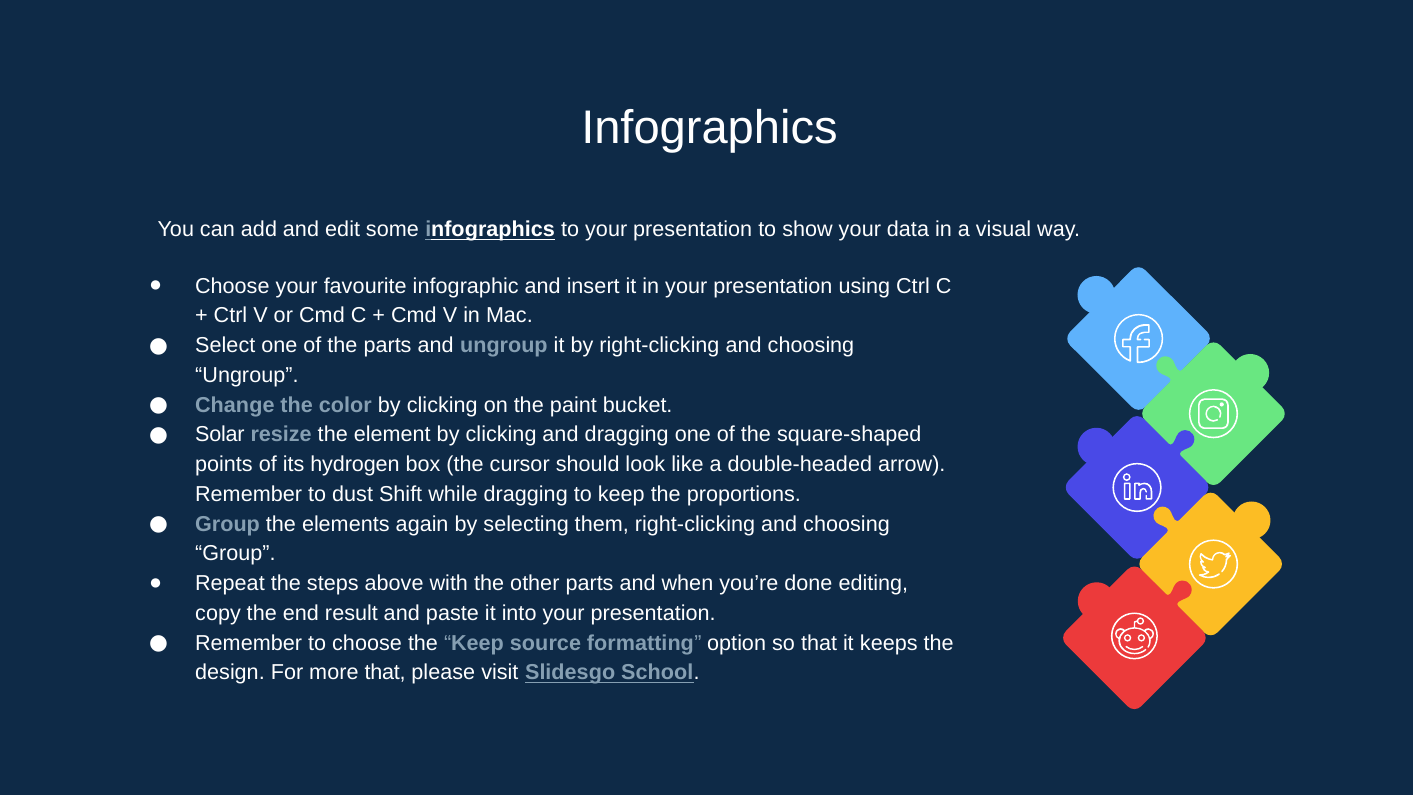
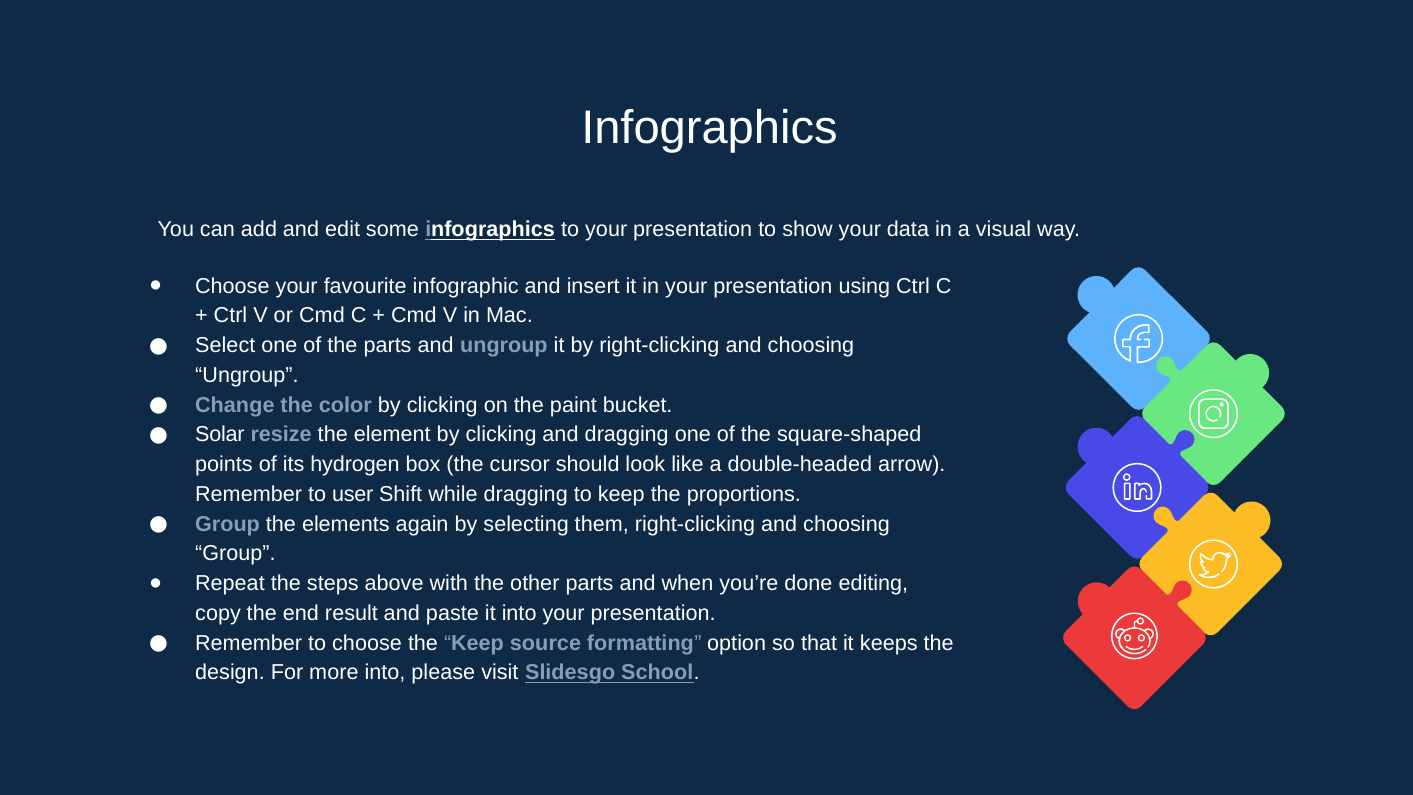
dust: dust -> user
more that: that -> into
